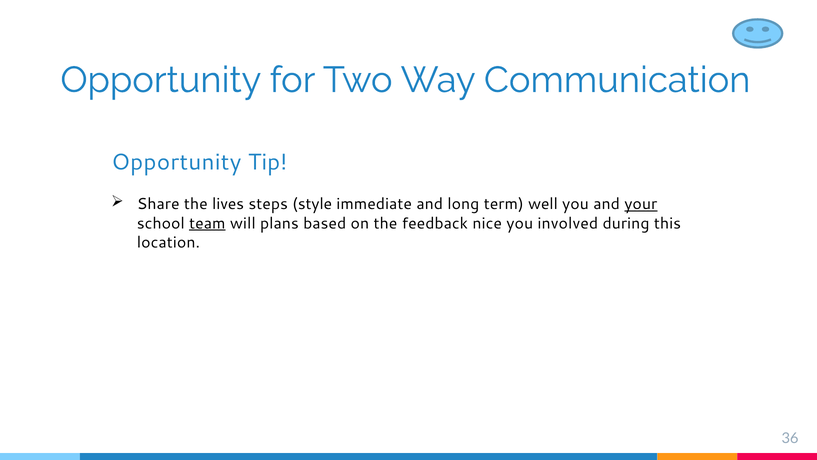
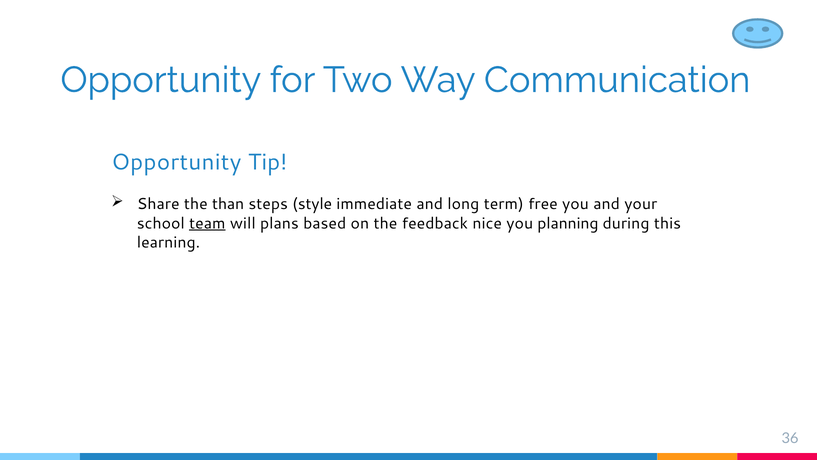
lives: lives -> than
well: well -> free
your underline: present -> none
involved: involved -> planning
location: location -> learning
